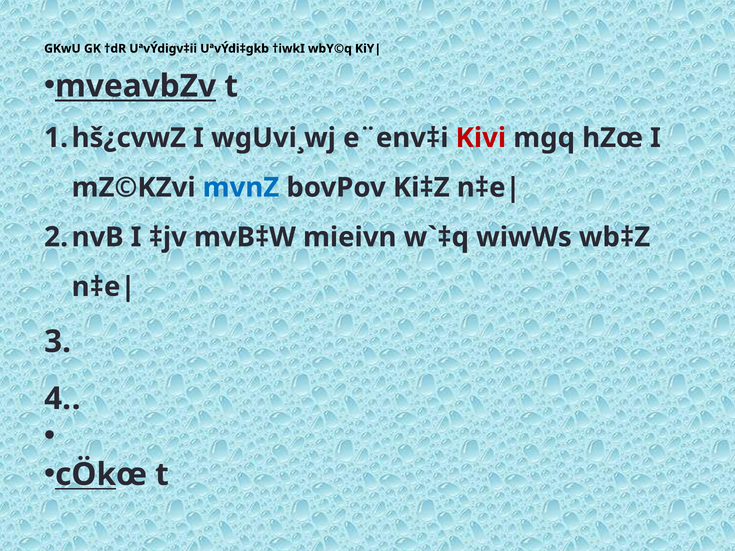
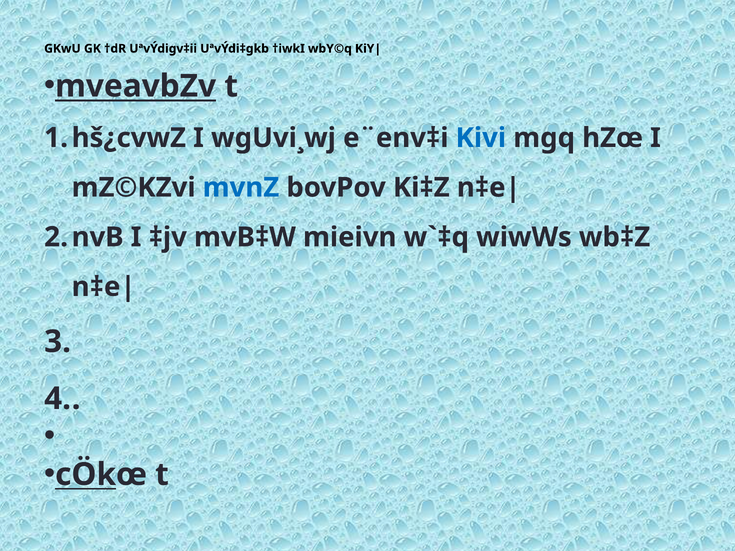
Kivi colour: red -> blue
